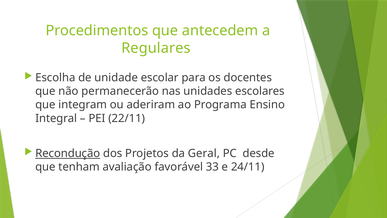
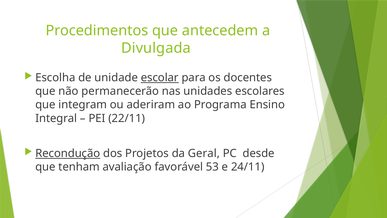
Regulares: Regulares -> Divulgada
escolar underline: none -> present
33: 33 -> 53
